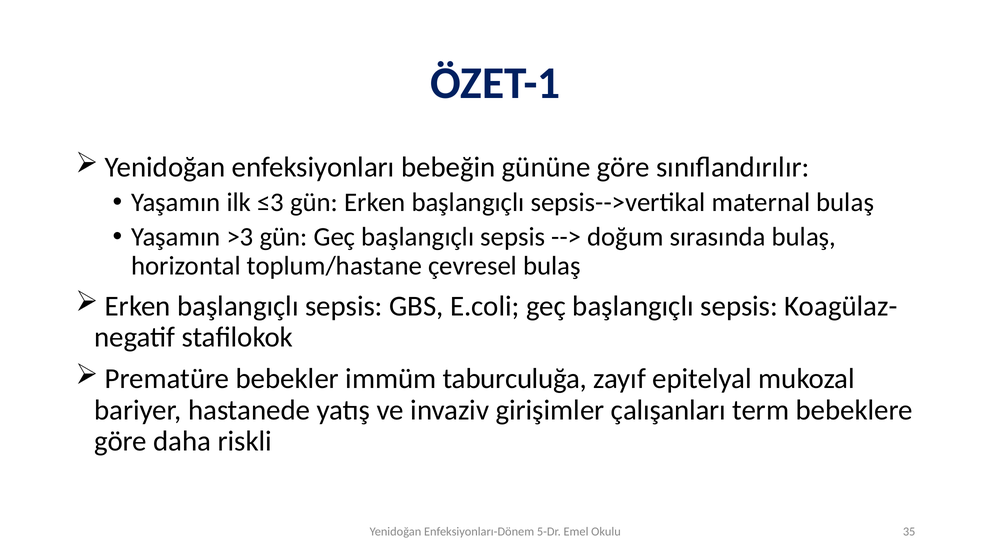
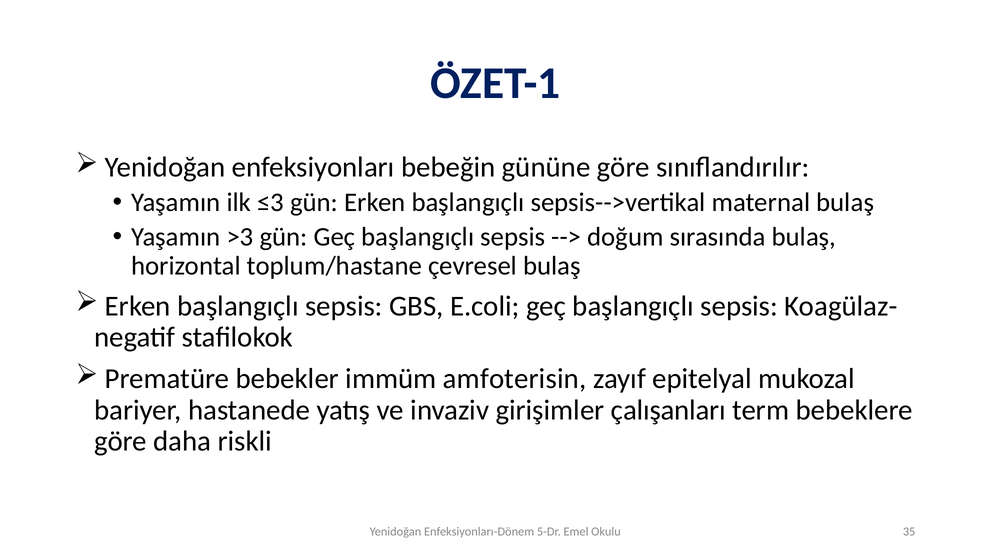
taburculuğa: taburculuğa -> amfoterisin
